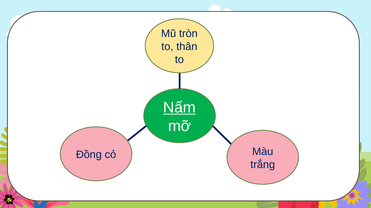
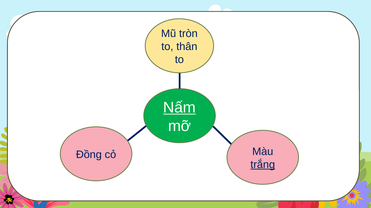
trắng underline: none -> present
